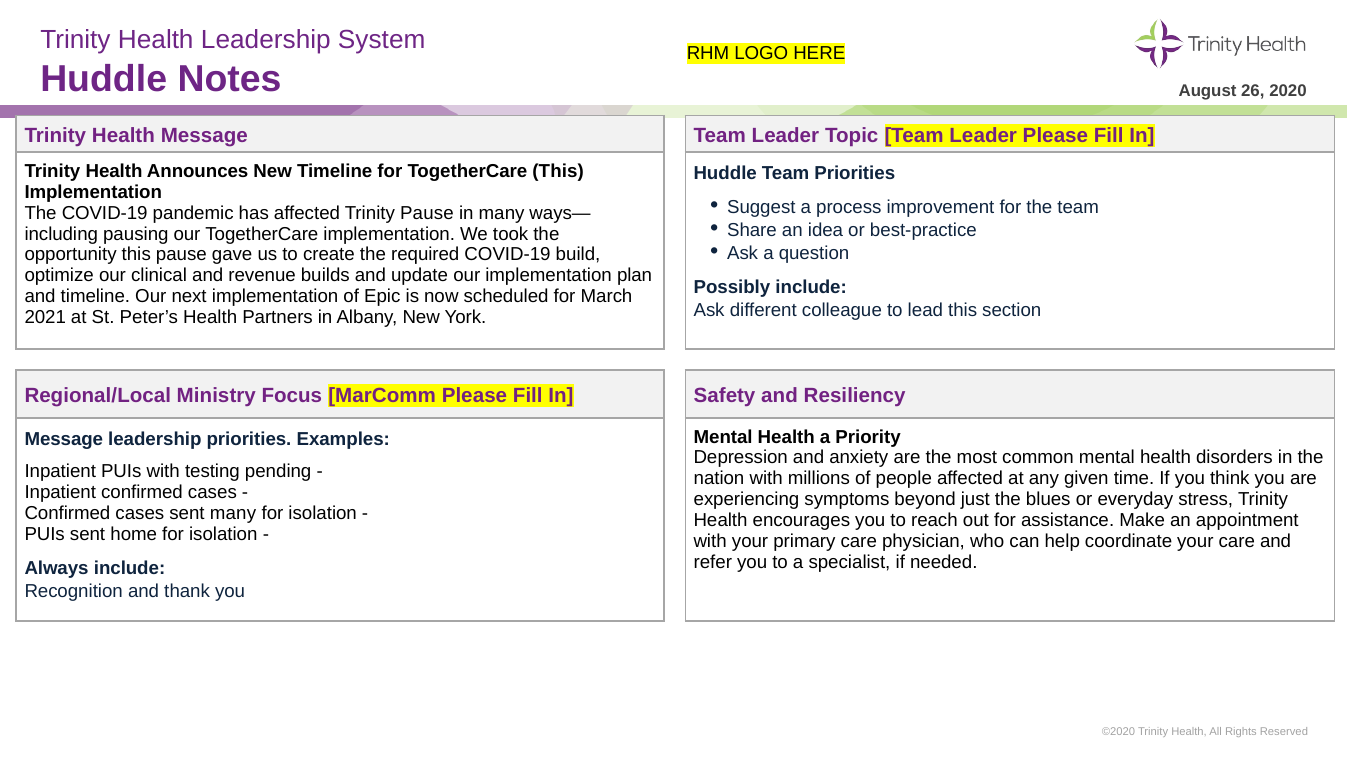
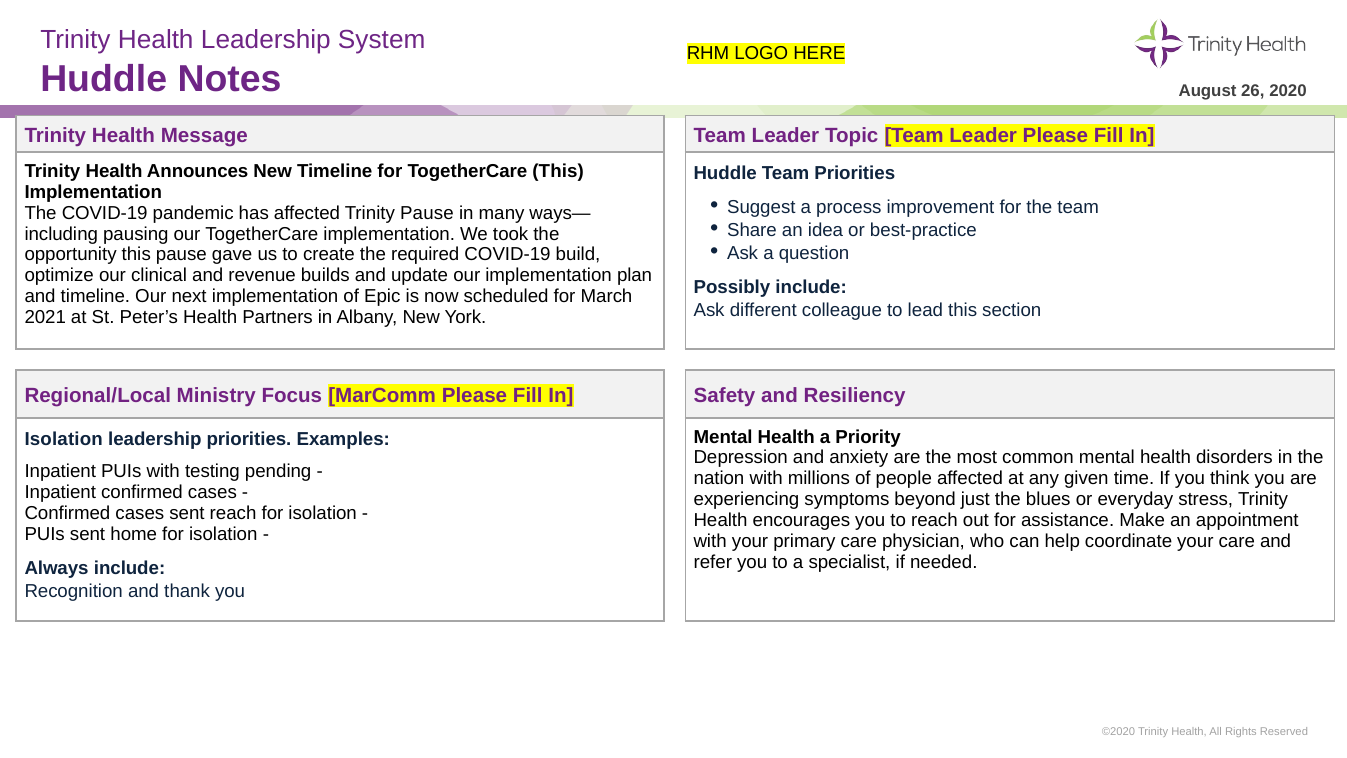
Message at (64, 439): Message -> Isolation
sent many: many -> reach
